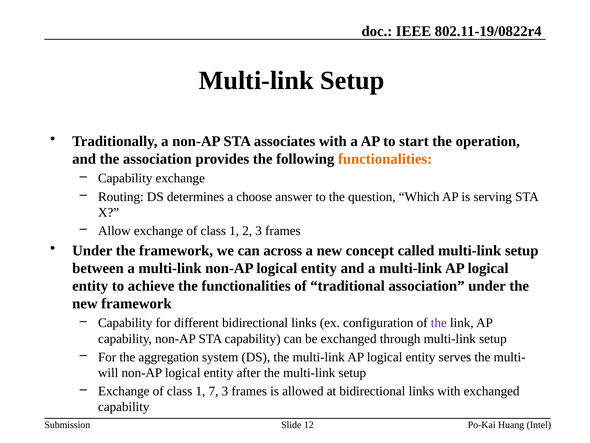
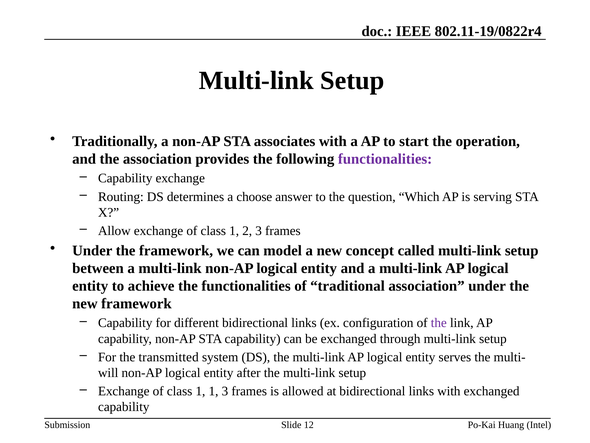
functionalities at (385, 159) colour: orange -> purple
across: across -> model
aggregation: aggregation -> transmitted
1 7: 7 -> 1
